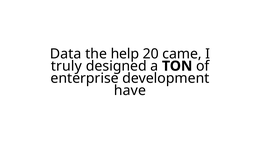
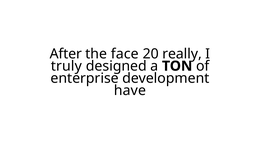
Data: Data -> After
help: help -> face
came: came -> really
